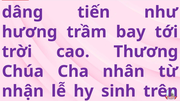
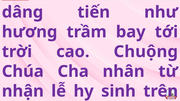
Thương: Thương -> Chuộng
